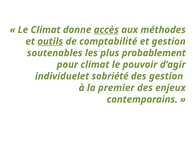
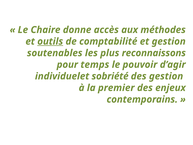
Le Climat: Climat -> Chaire
accès underline: present -> none
probablement: probablement -> reconnaissons
pour climat: climat -> temps
